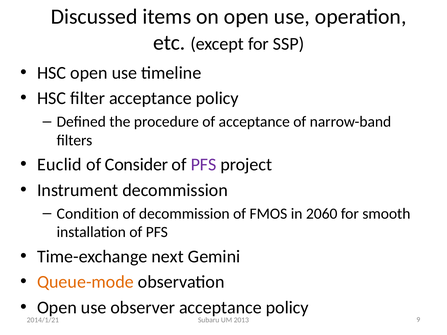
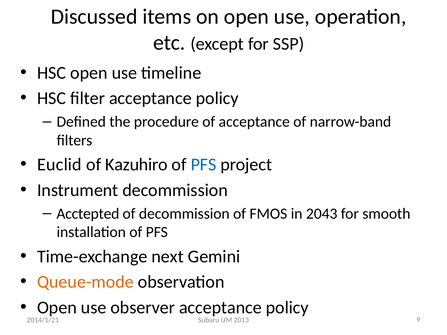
Consider: Consider -> Kazuhiro
PFS at (204, 165) colour: purple -> blue
Condition: Condition -> Acctepted
2060: 2060 -> 2043
